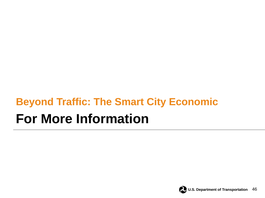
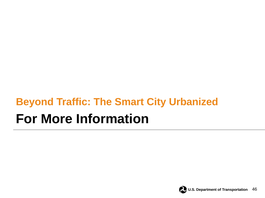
Economic: Economic -> Urbanized
